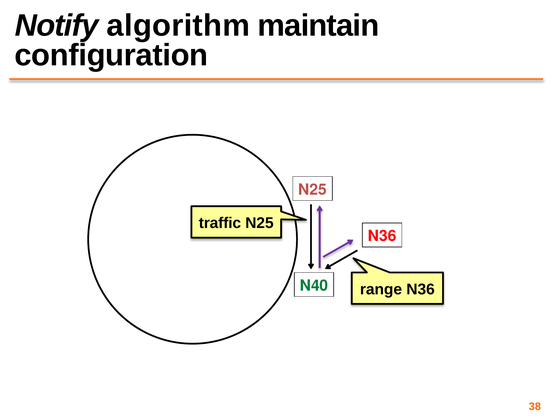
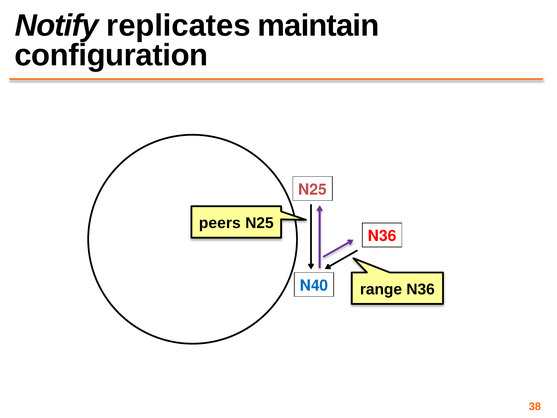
algorithm: algorithm -> replicates
traffic: traffic -> peers
N40 colour: green -> blue
